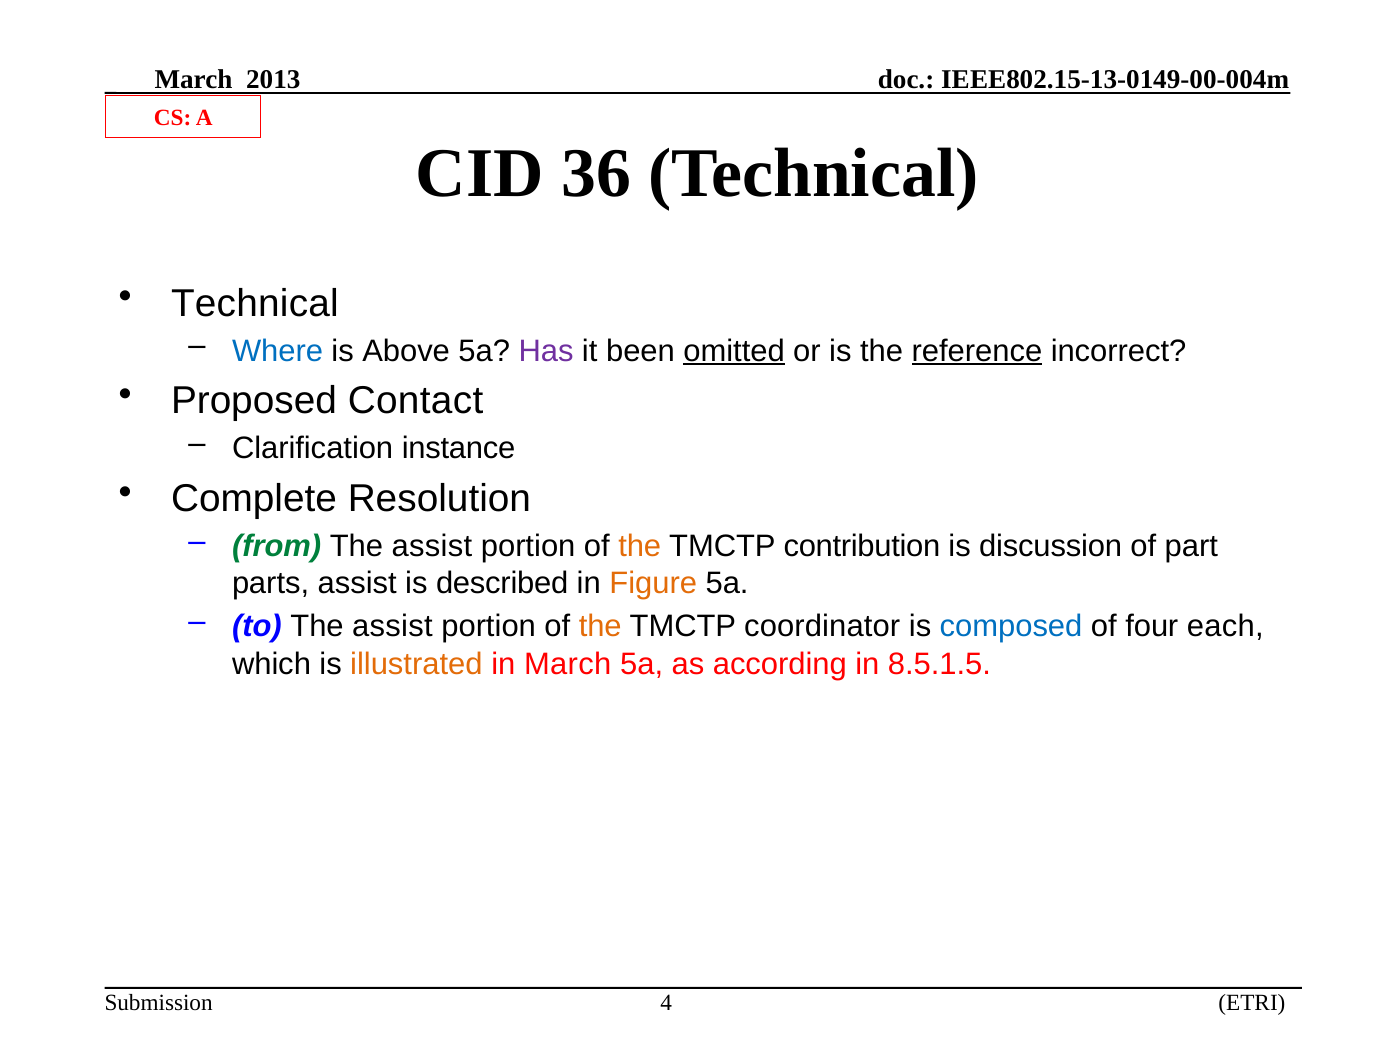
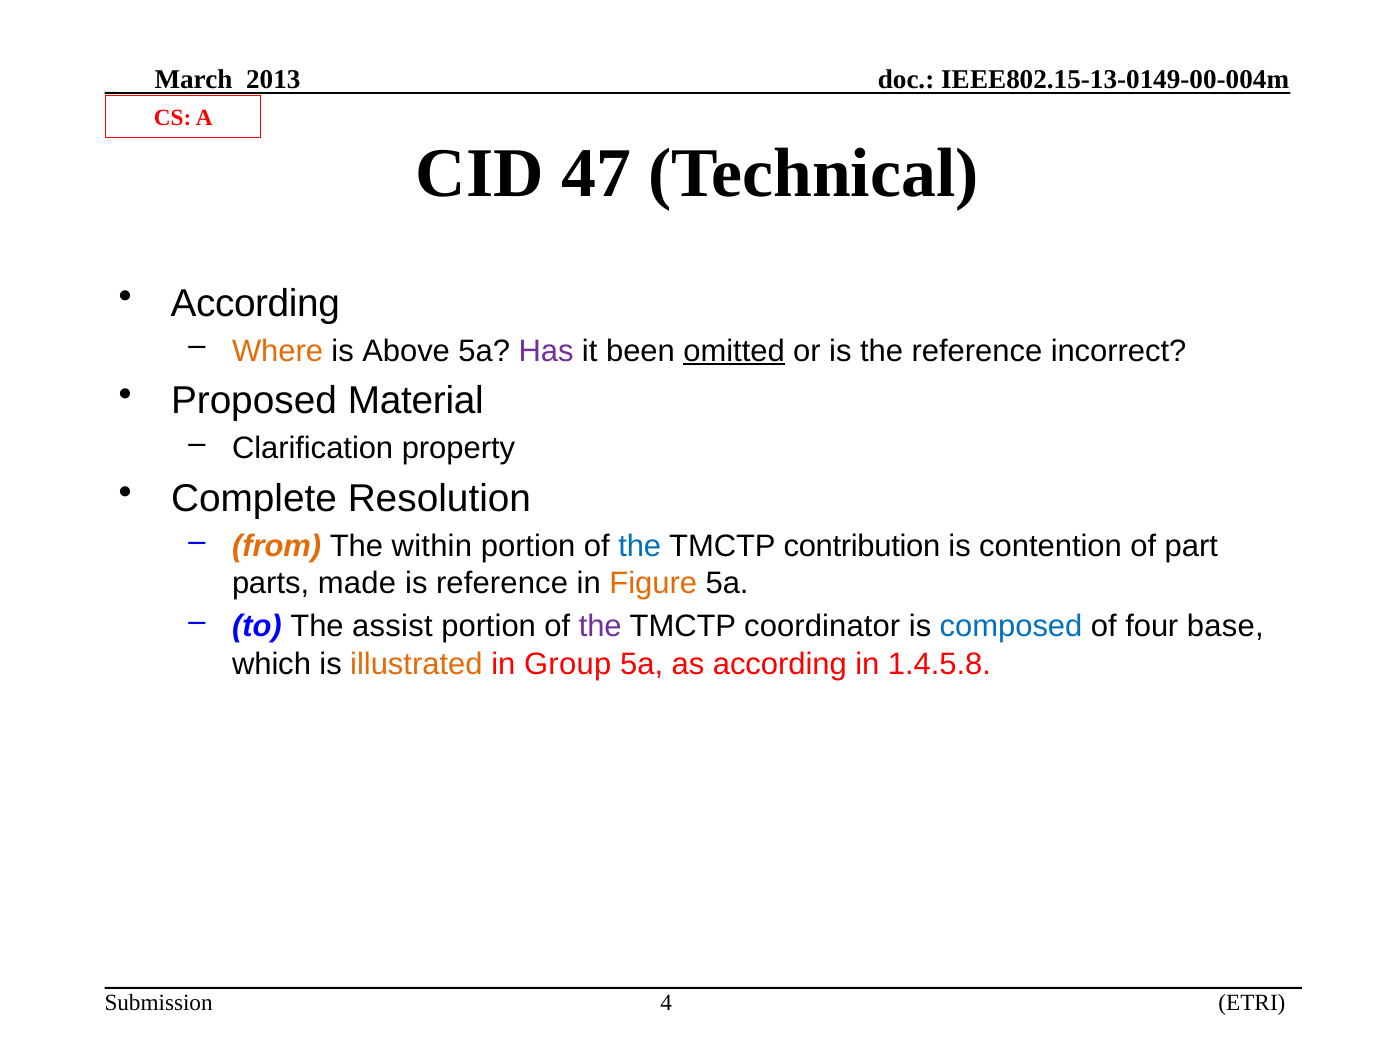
36: 36 -> 47
Technical at (255, 303): Technical -> According
Where colour: blue -> orange
reference at (977, 351) underline: present -> none
Contact: Contact -> Material
instance: instance -> property
from colour: green -> orange
assist at (432, 546): assist -> within
the at (640, 546) colour: orange -> blue
discussion: discussion -> contention
parts assist: assist -> made
is described: described -> reference
the at (600, 627) colour: orange -> purple
each: each -> base
in March: March -> Group
8.5.1.5: 8.5.1.5 -> 1.4.5.8
